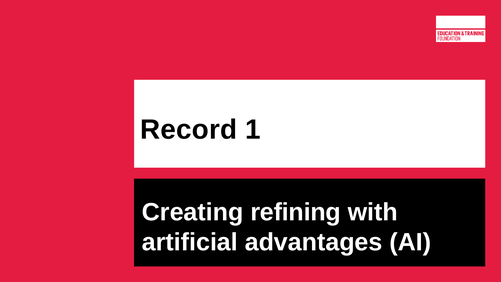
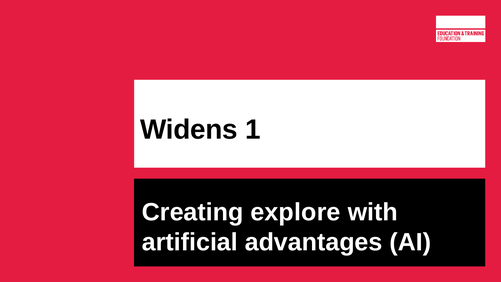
Record: Record -> Widens
refining: refining -> explore
